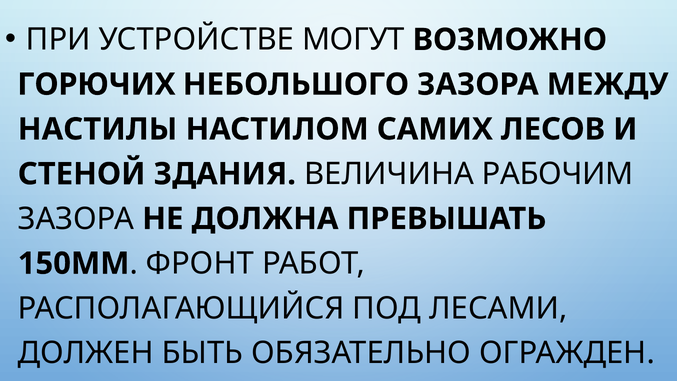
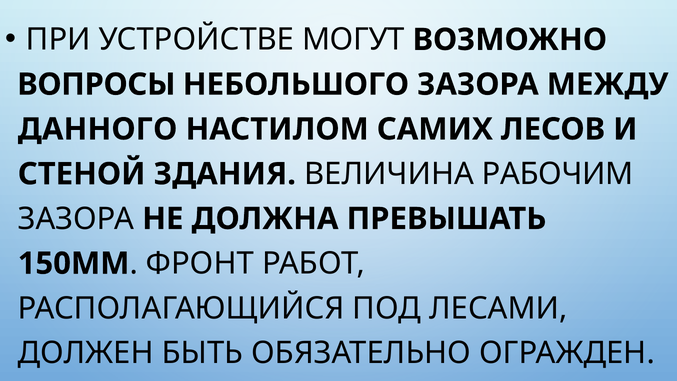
ГОРЮЧИХ: ГОРЮЧИХ -> ВОПРОСЫ
НАСТИЛЫ: НАСТИЛЫ -> ДАННОГО
